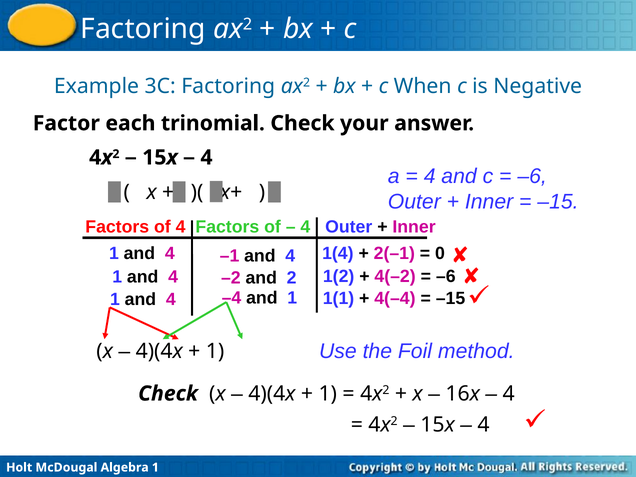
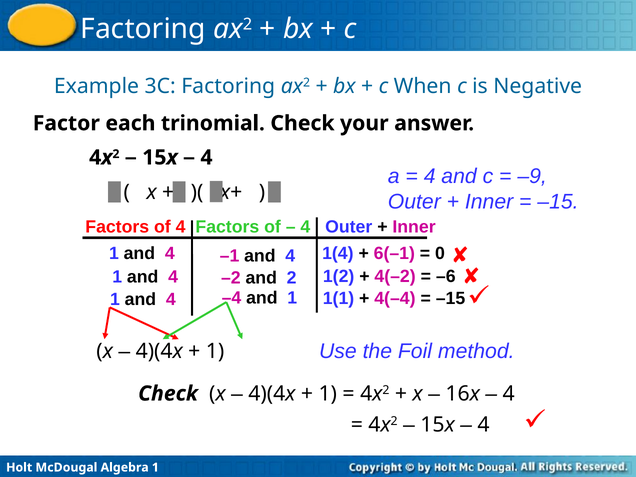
–6 at (532, 176): –6 -> –9
2(–1: 2(–1 -> 6(–1
